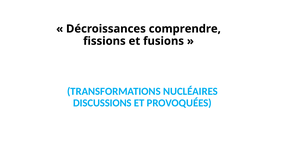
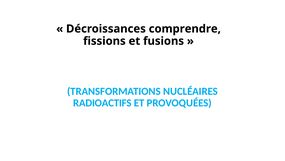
DISCUSSIONS: DISCUSSIONS -> RADIOACTIFS
